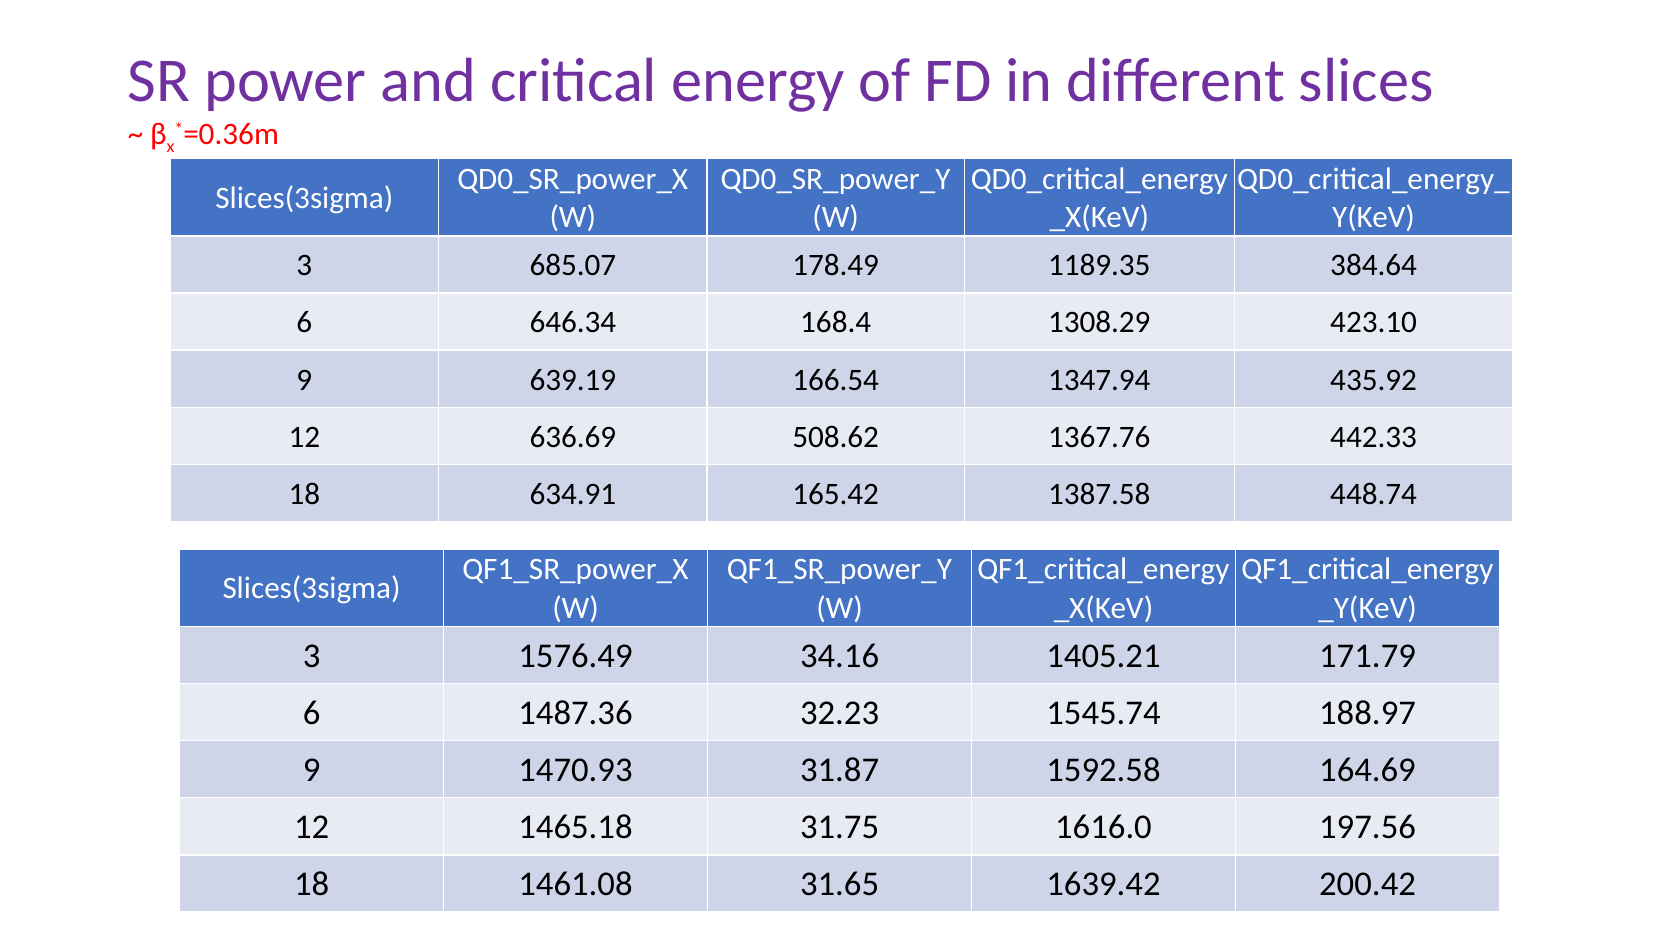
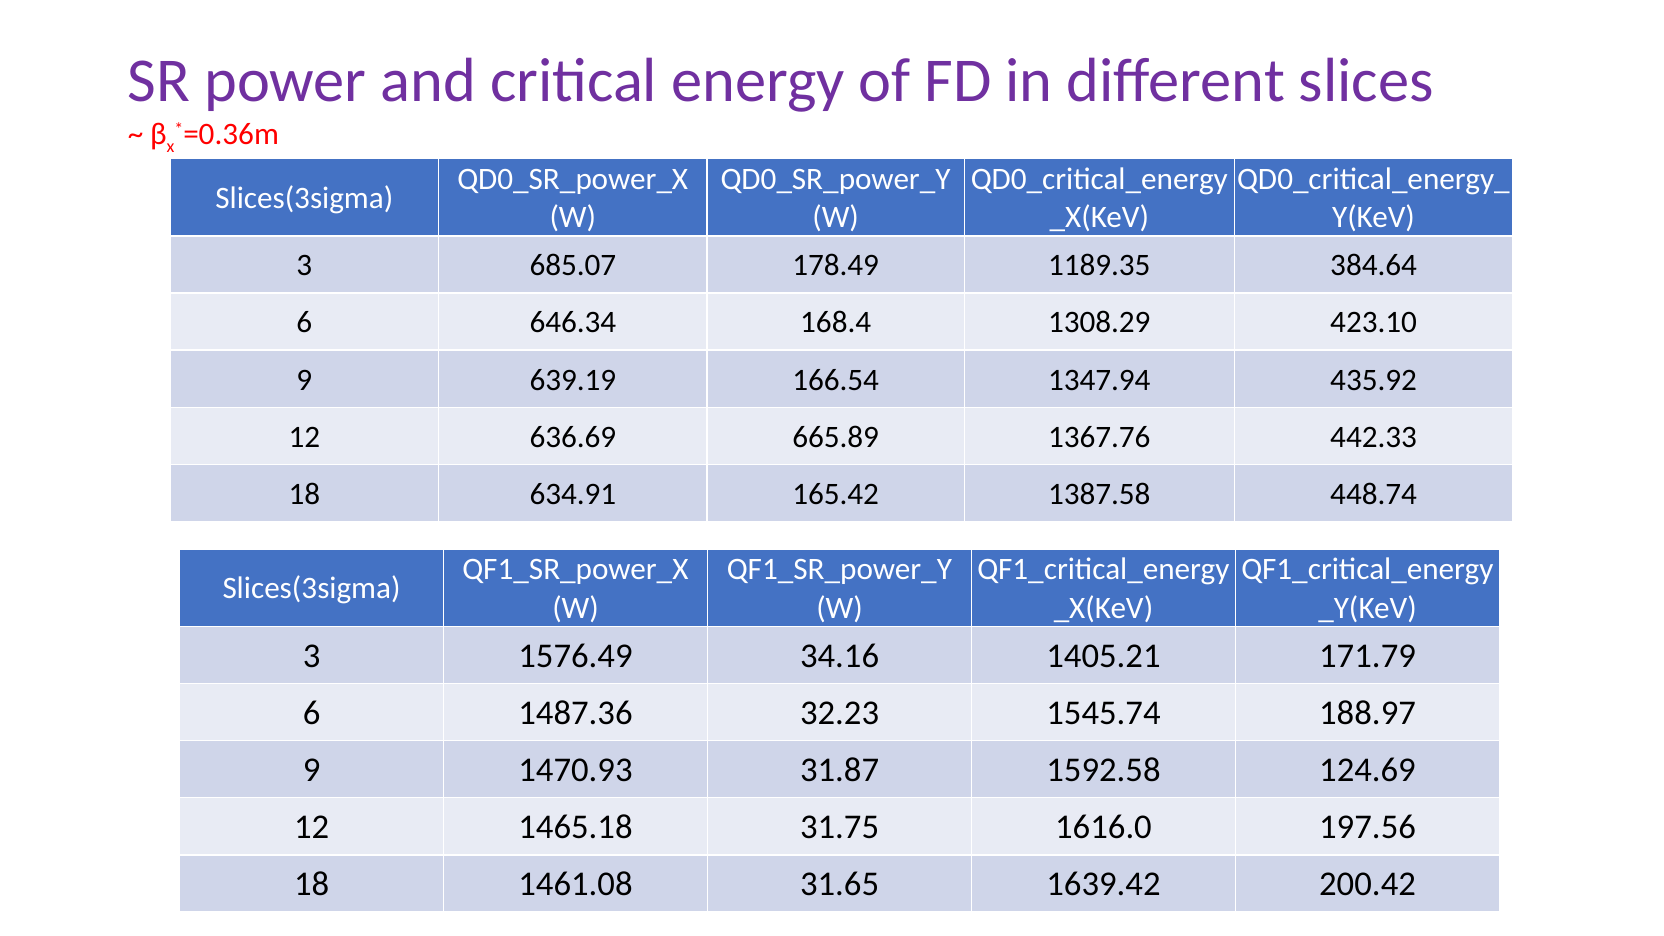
508.62: 508.62 -> 665.89
164.69: 164.69 -> 124.69
